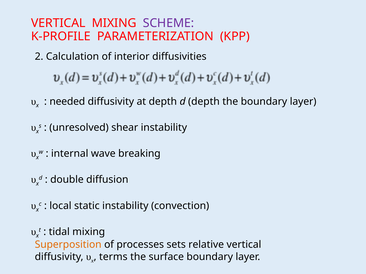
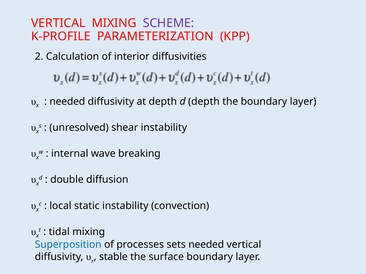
Superposition colour: orange -> blue
sets relative: relative -> needed
terms: terms -> stable
